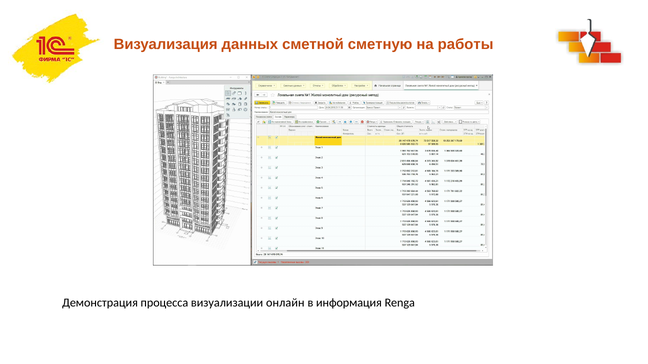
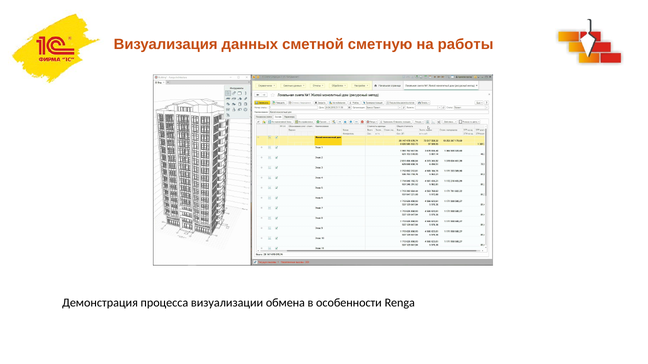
онлайн: онлайн -> обмена
информация: информация -> особенности
